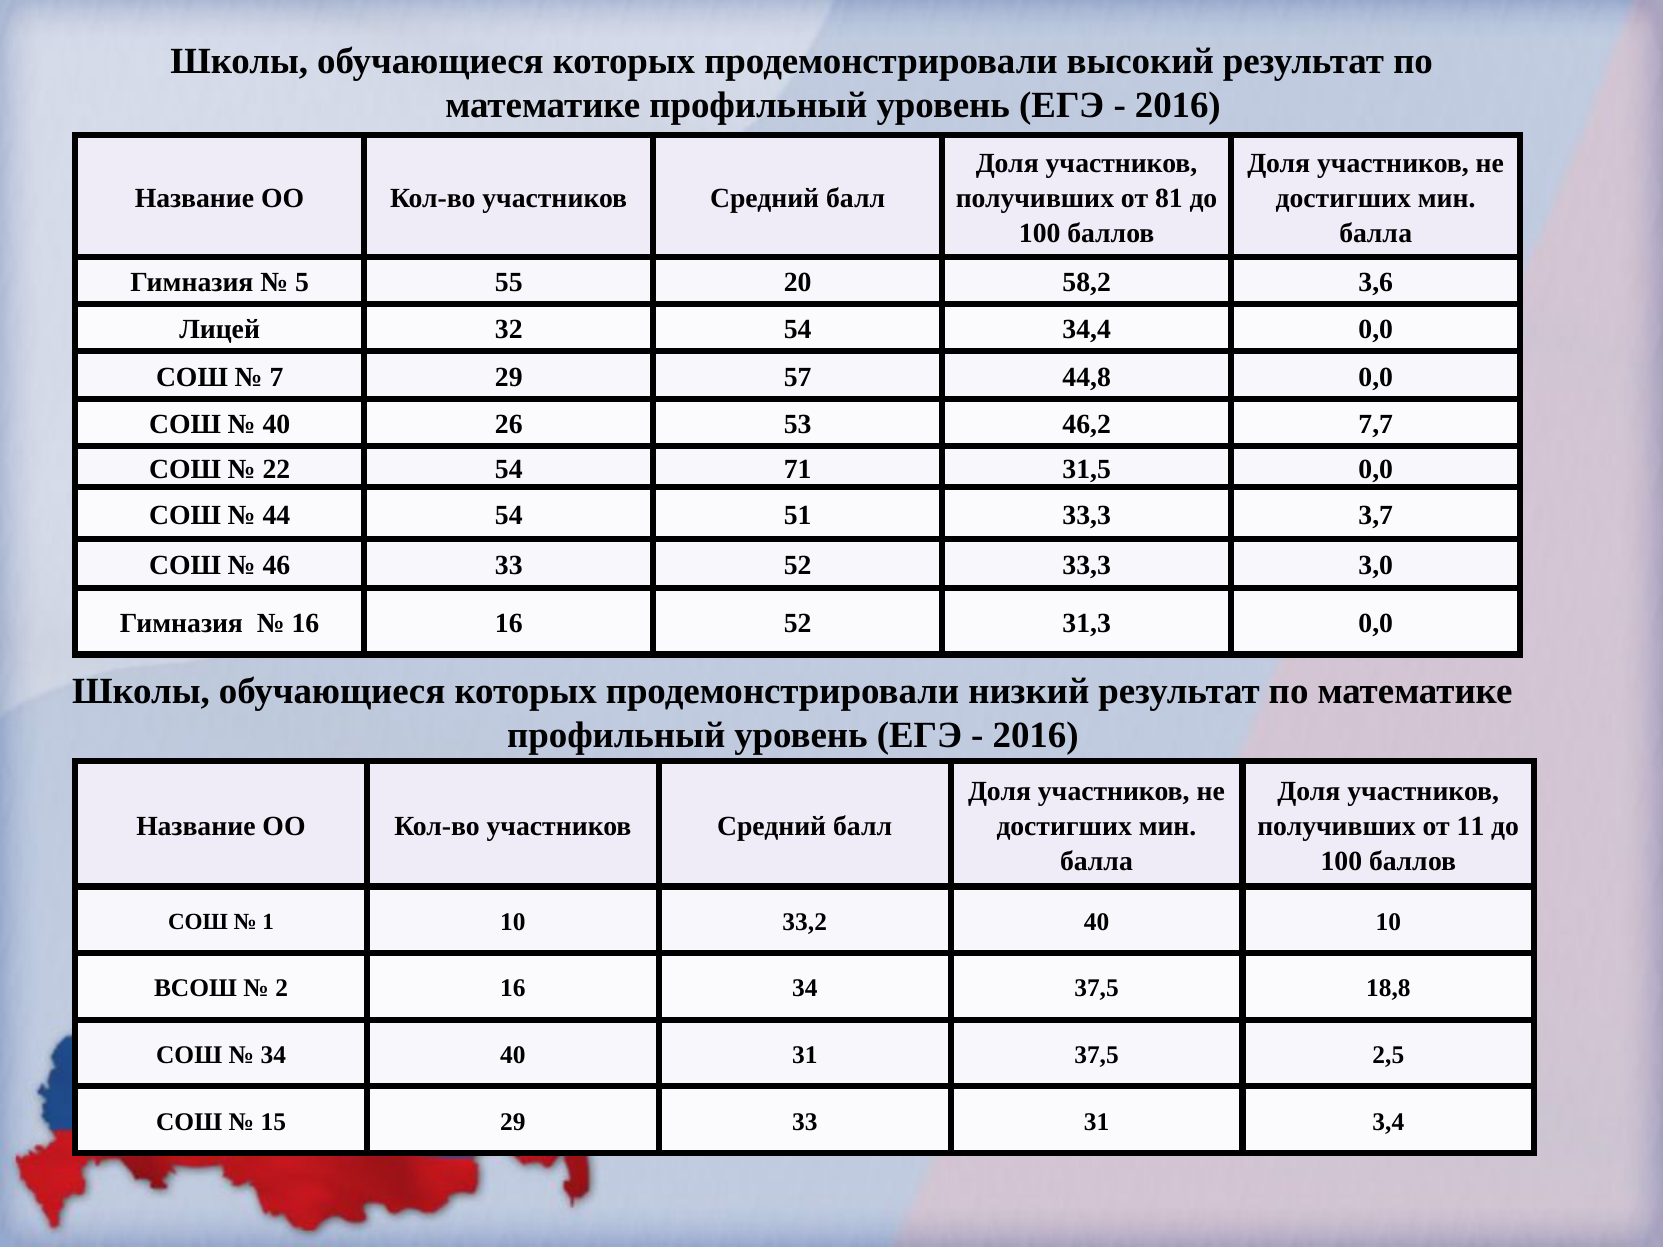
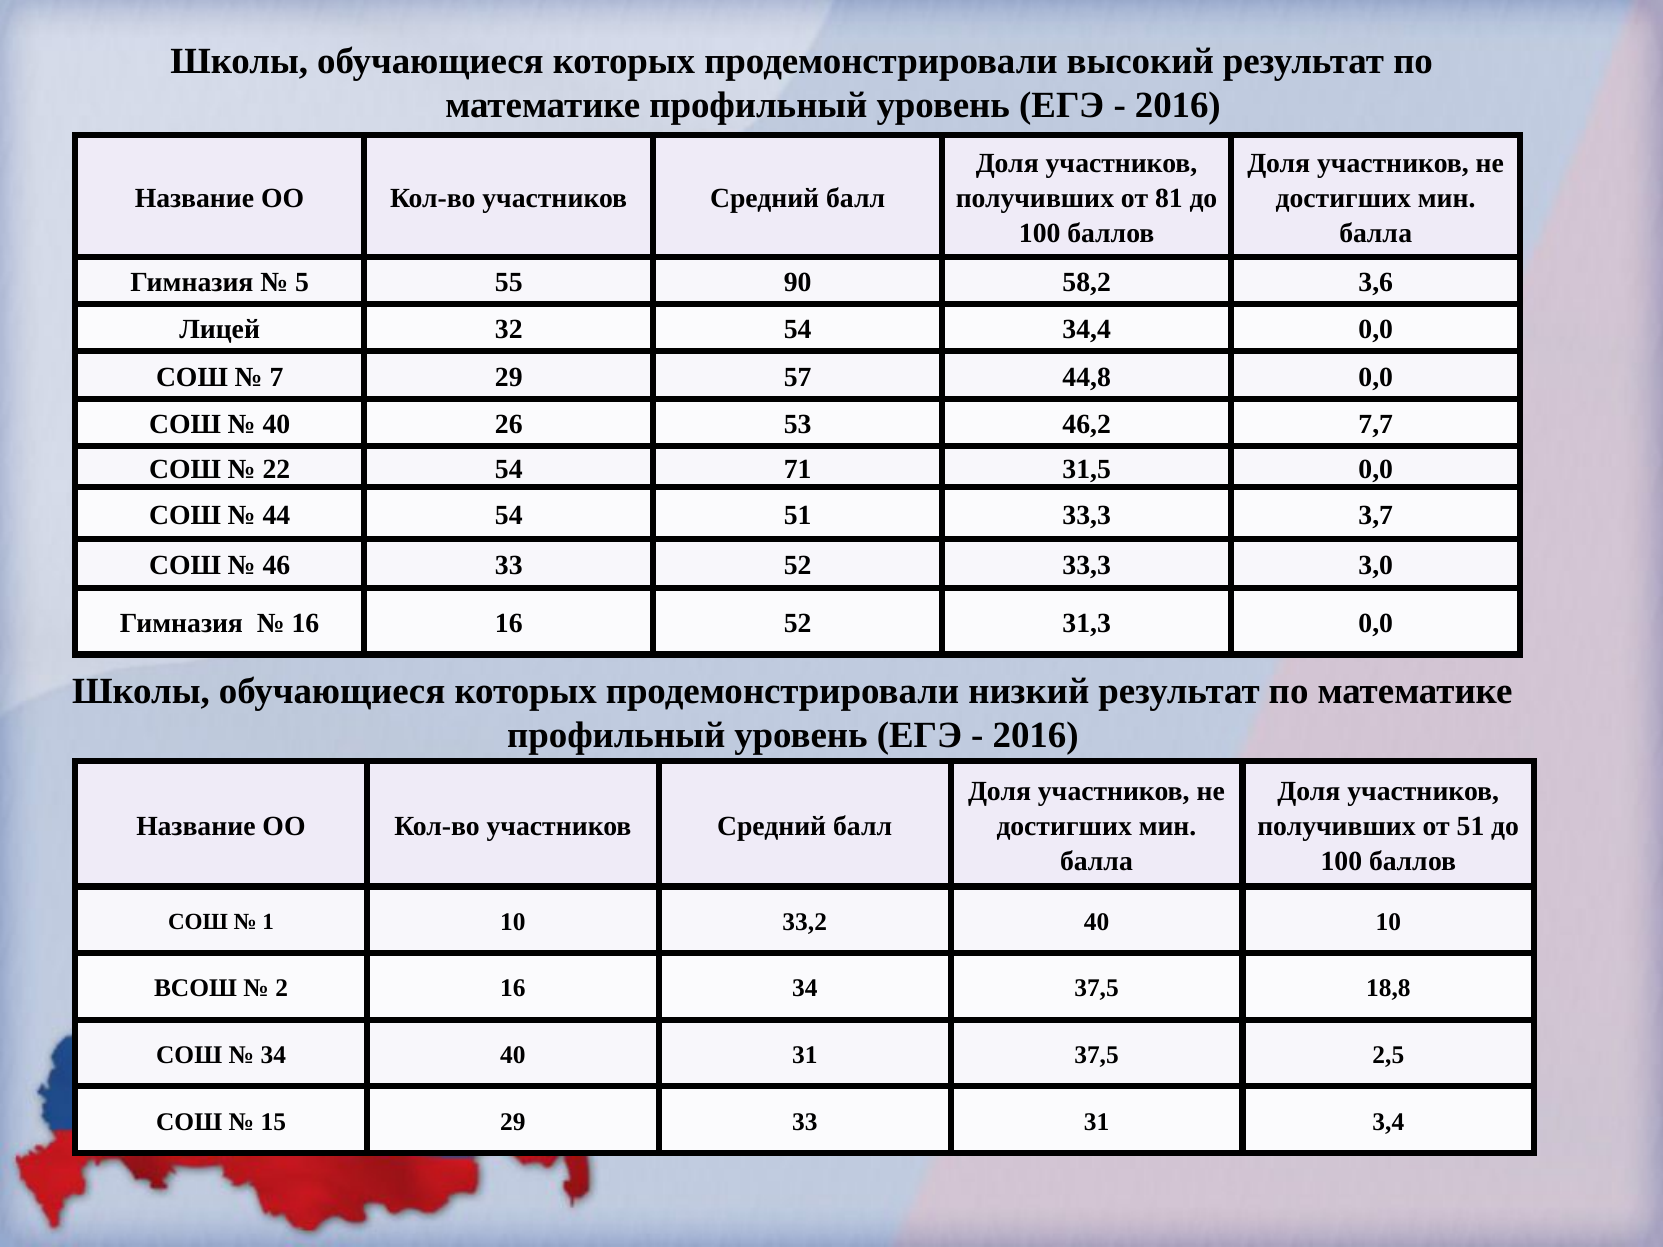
20: 20 -> 90
от 11: 11 -> 51
